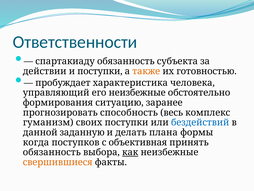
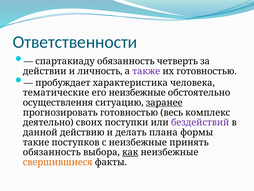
субъекта: субъекта -> четверть
и поступки: поступки -> личность
также colour: orange -> purple
управляющий: управляющий -> тематические
формирования: формирования -> осуществления
заранее underline: none -> present
прогнозировать способность: способность -> готовностью
гуманизм: гуманизм -> деятельно
бездействий colour: blue -> purple
заданную: заданную -> действию
когда: когда -> такие
с объективная: объективная -> неизбежные
